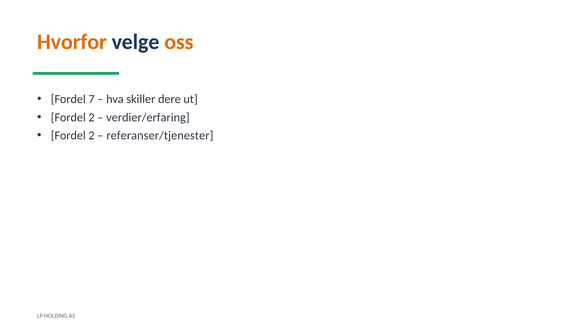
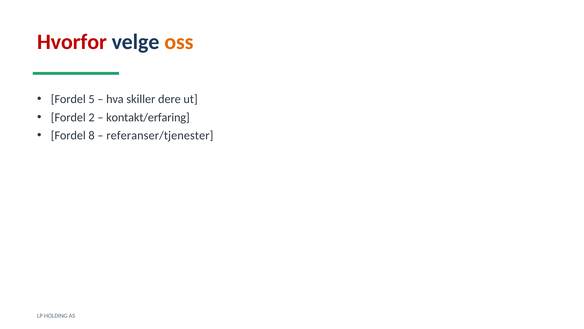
Hvorfor colour: orange -> red
7: 7 -> 5
verdier/erfaring: verdier/erfaring -> kontakt/erfaring
2 at (92, 135): 2 -> 8
